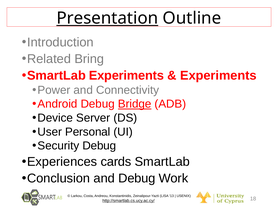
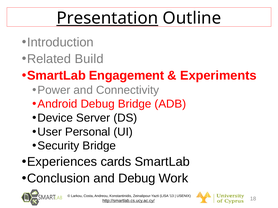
Bring: Bring -> Build
SmartLab Experiments: Experiments -> Engagement
Bridge at (135, 104) underline: present -> none
Security Debug: Debug -> Bridge
